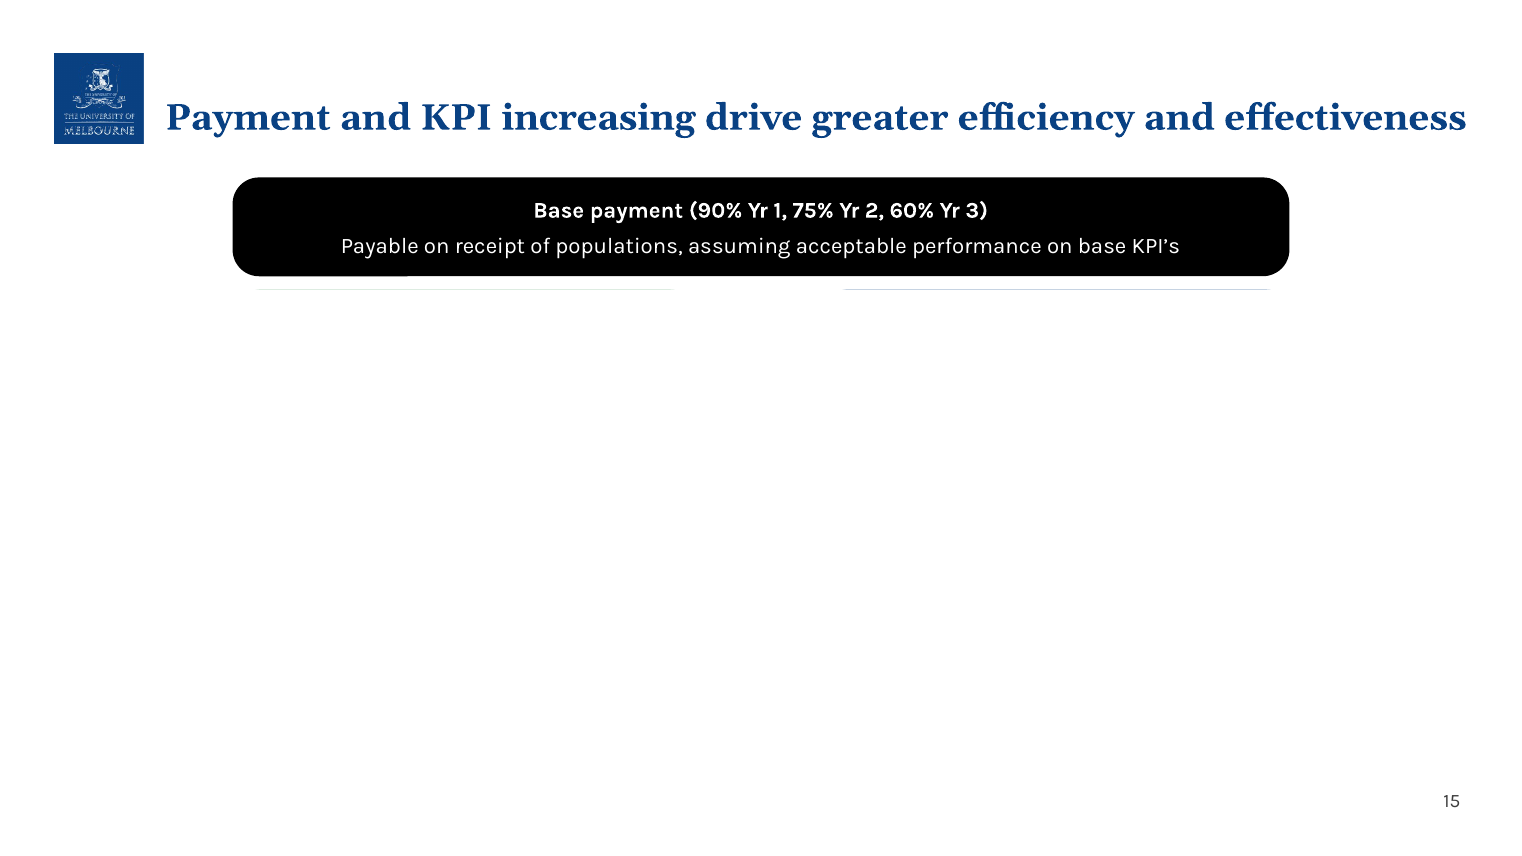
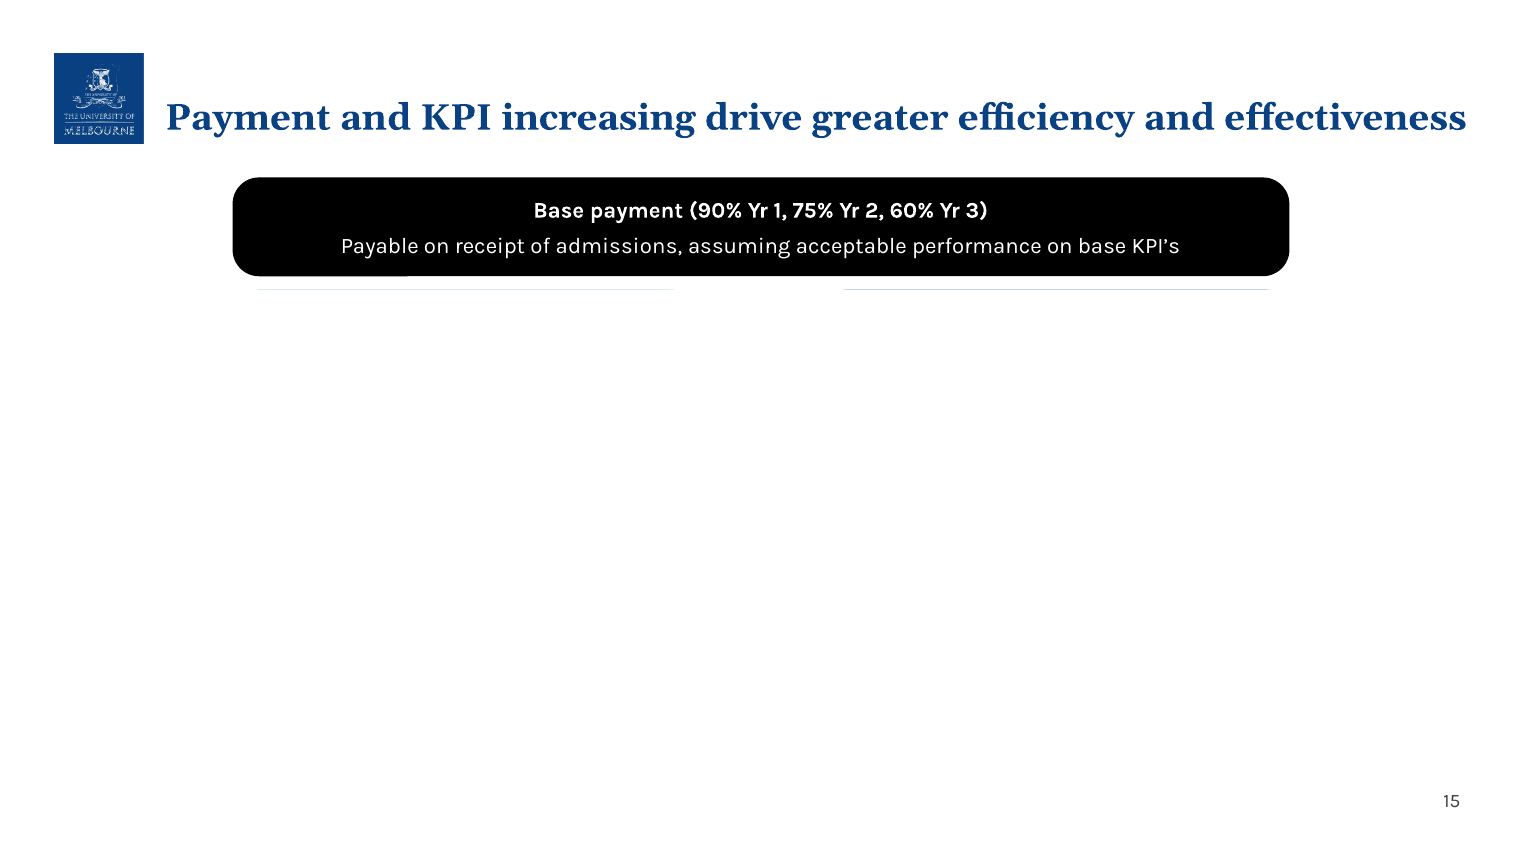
of populations: populations -> admissions
